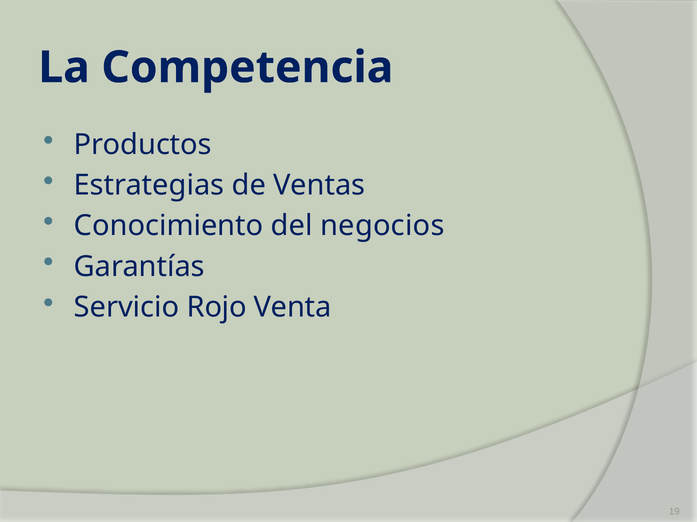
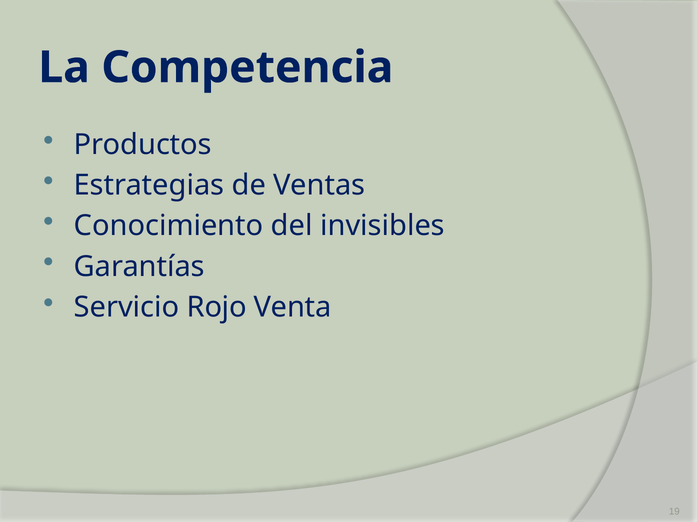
negocios: negocios -> invisibles
